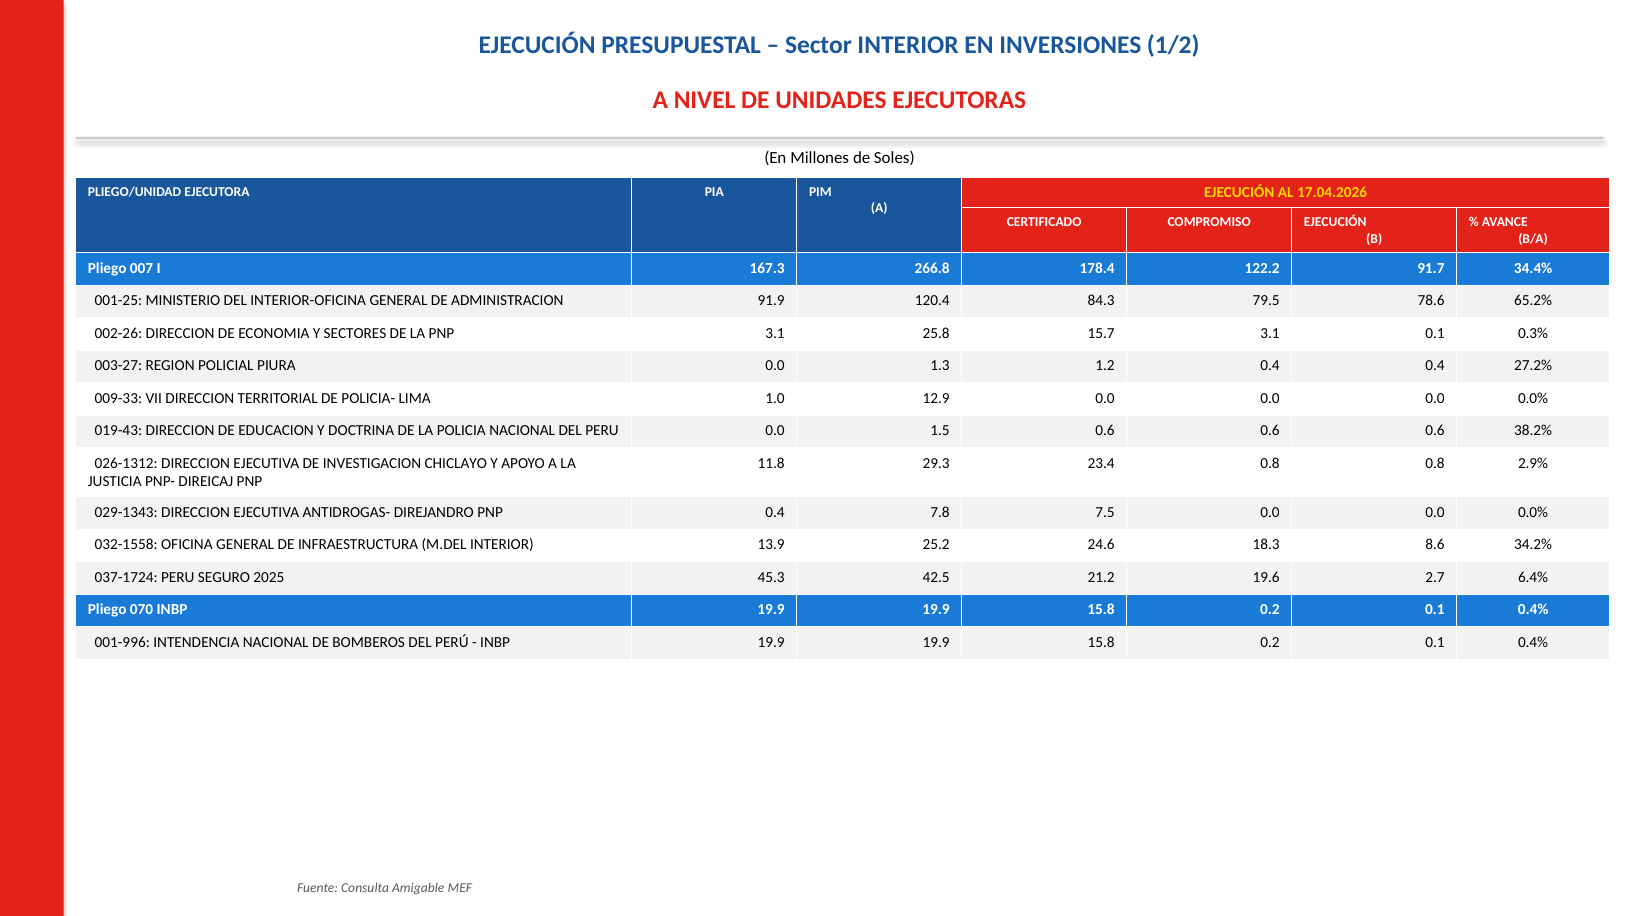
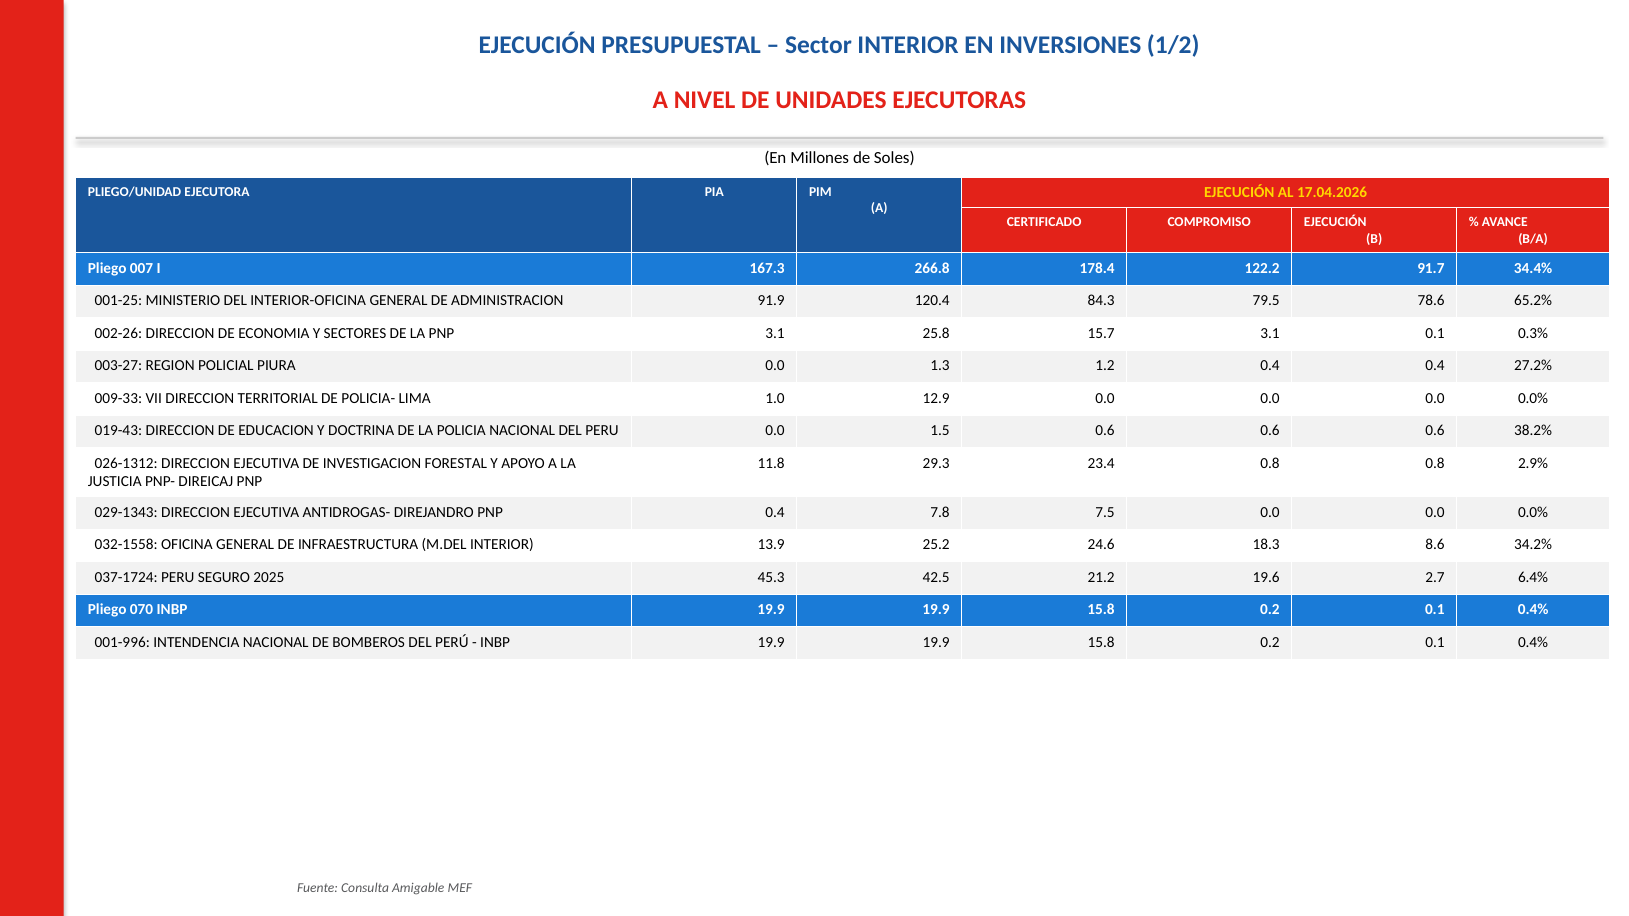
CHICLAYO: CHICLAYO -> FORESTAL
